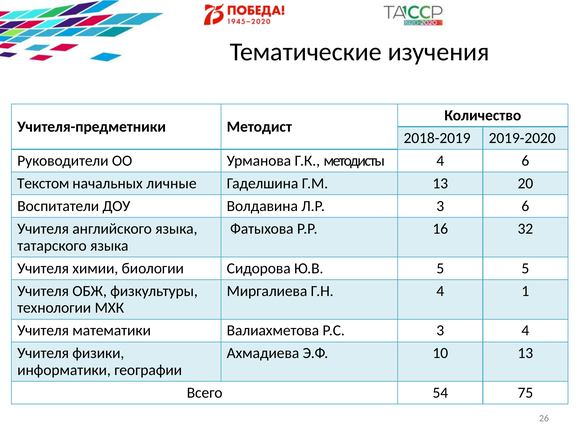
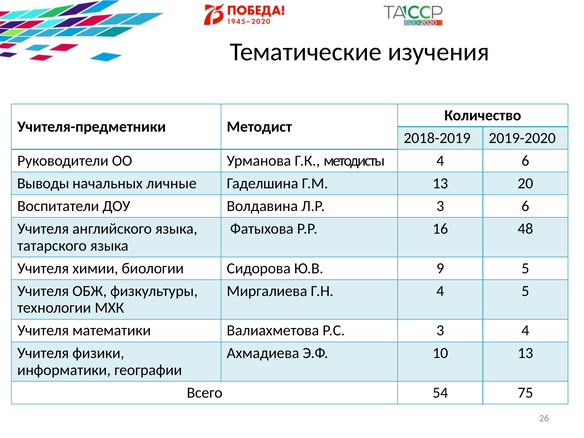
Текстом: Текстом -> Выводы
32: 32 -> 48
Ю.В 5: 5 -> 9
4 1: 1 -> 5
